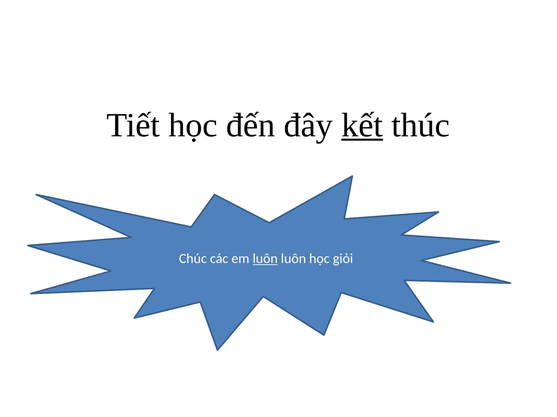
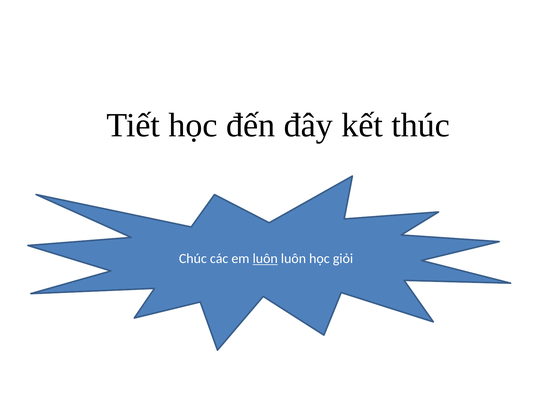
kết underline: present -> none
